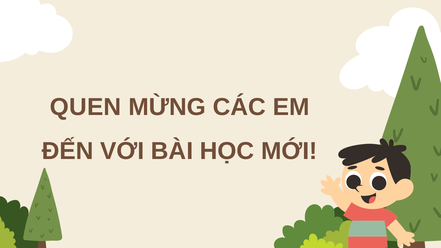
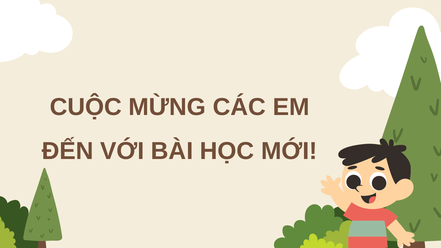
QUEN: QUEN -> CUỘC
